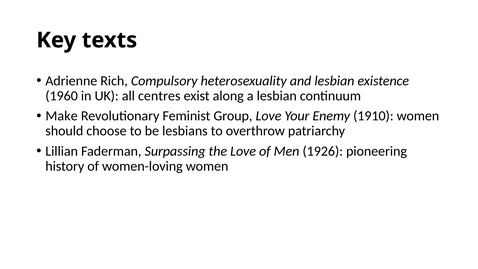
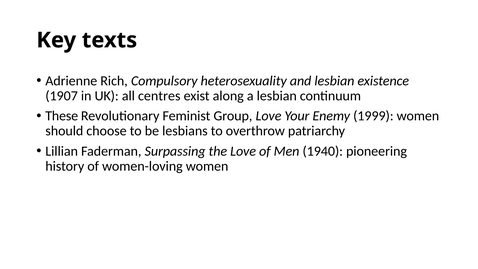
1960: 1960 -> 1907
Make: Make -> These
1910: 1910 -> 1999
1926: 1926 -> 1940
